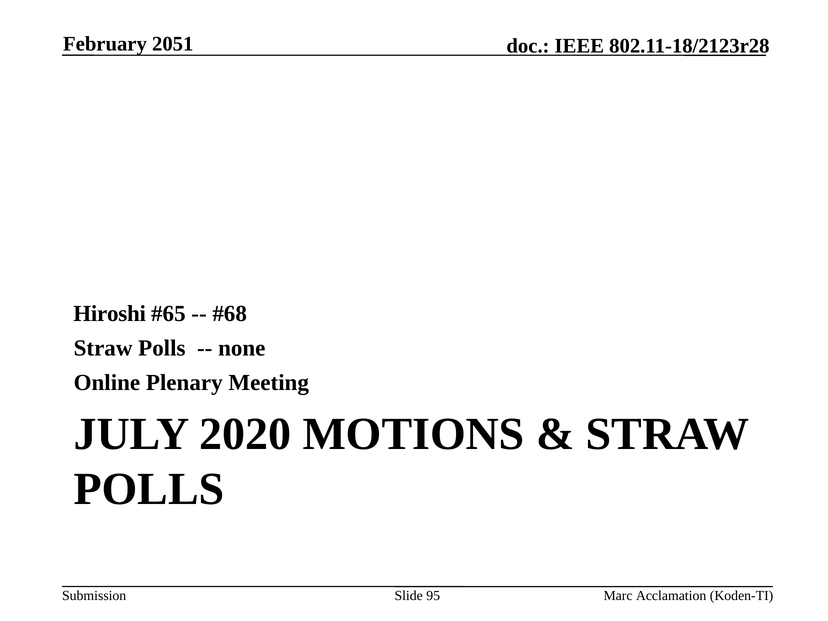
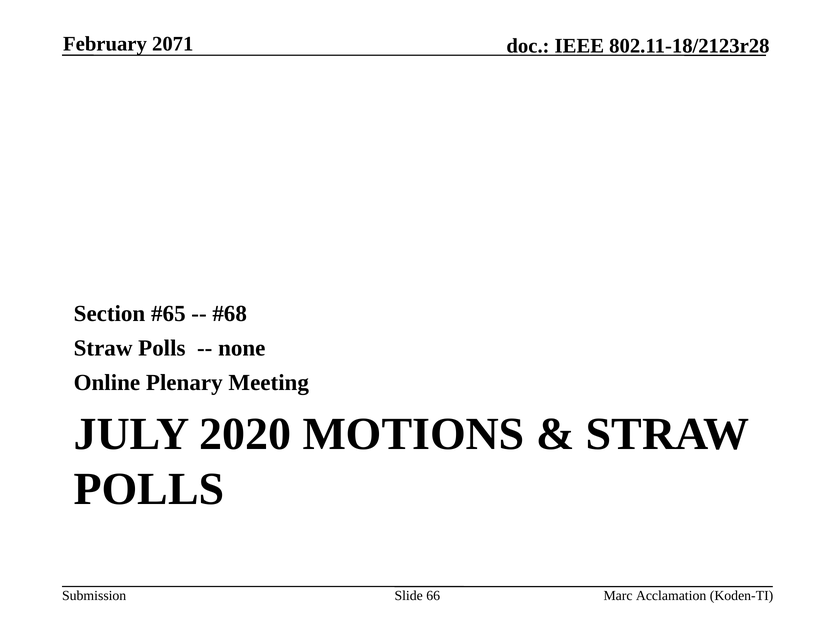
2051: 2051 -> 2071
Hiroshi: Hiroshi -> Section
95: 95 -> 66
